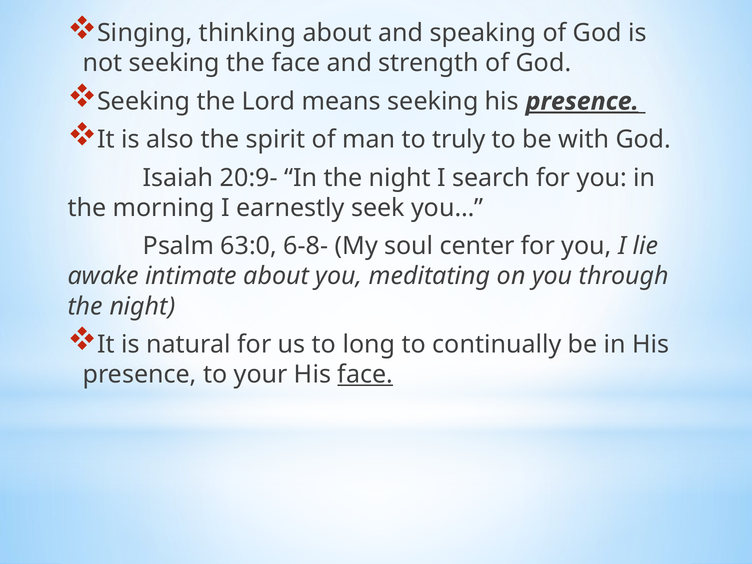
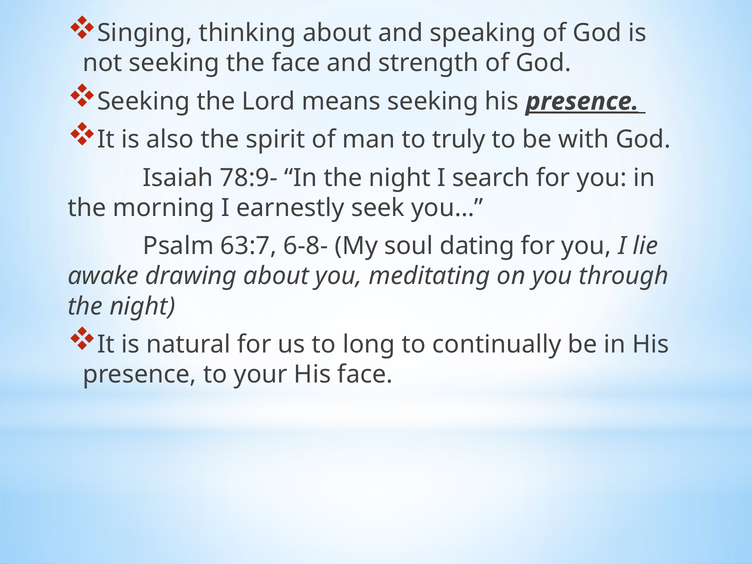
20:9-: 20:9- -> 78:9-
63:0: 63:0 -> 63:7
center: center -> dating
intimate: intimate -> drawing
face at (365, 375) underline: present -> none
